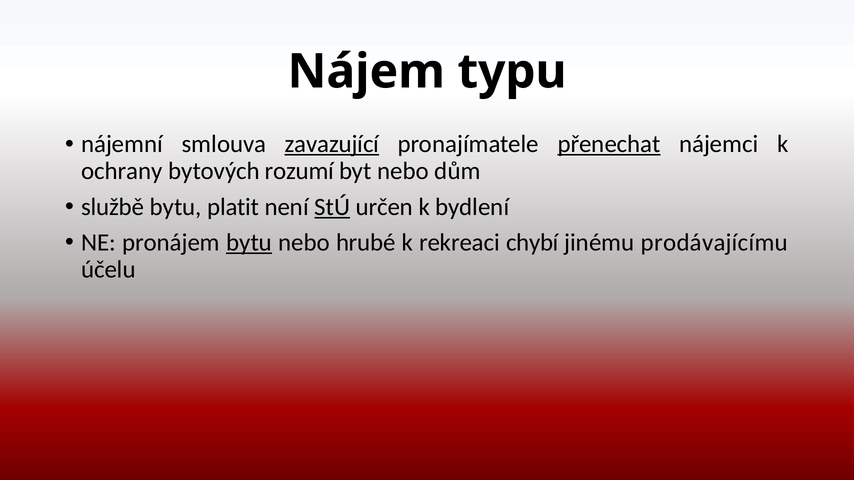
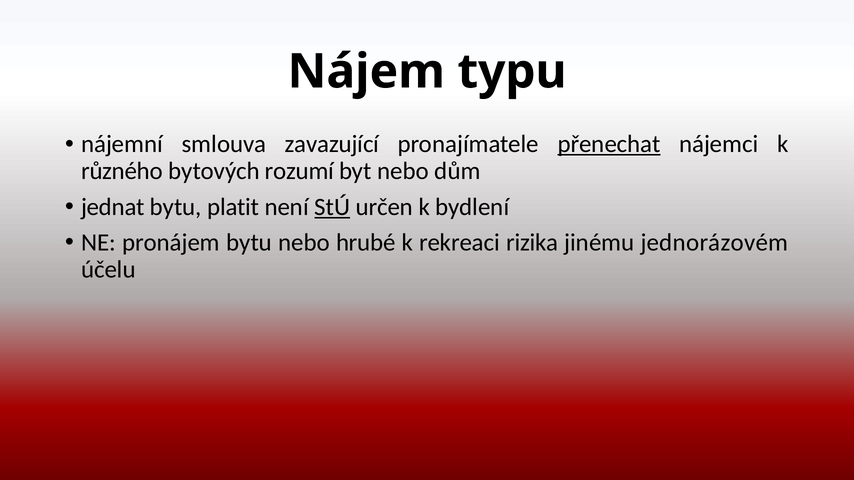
zavazující underline: present -> none
ochrany: ochrany -> různého
službě: službě -> jednat
bytu at (249, 243) underline: present -> none
chybí: chybí -> rizika
prodávajícímu: prodávajícímu -> jednorázovém
